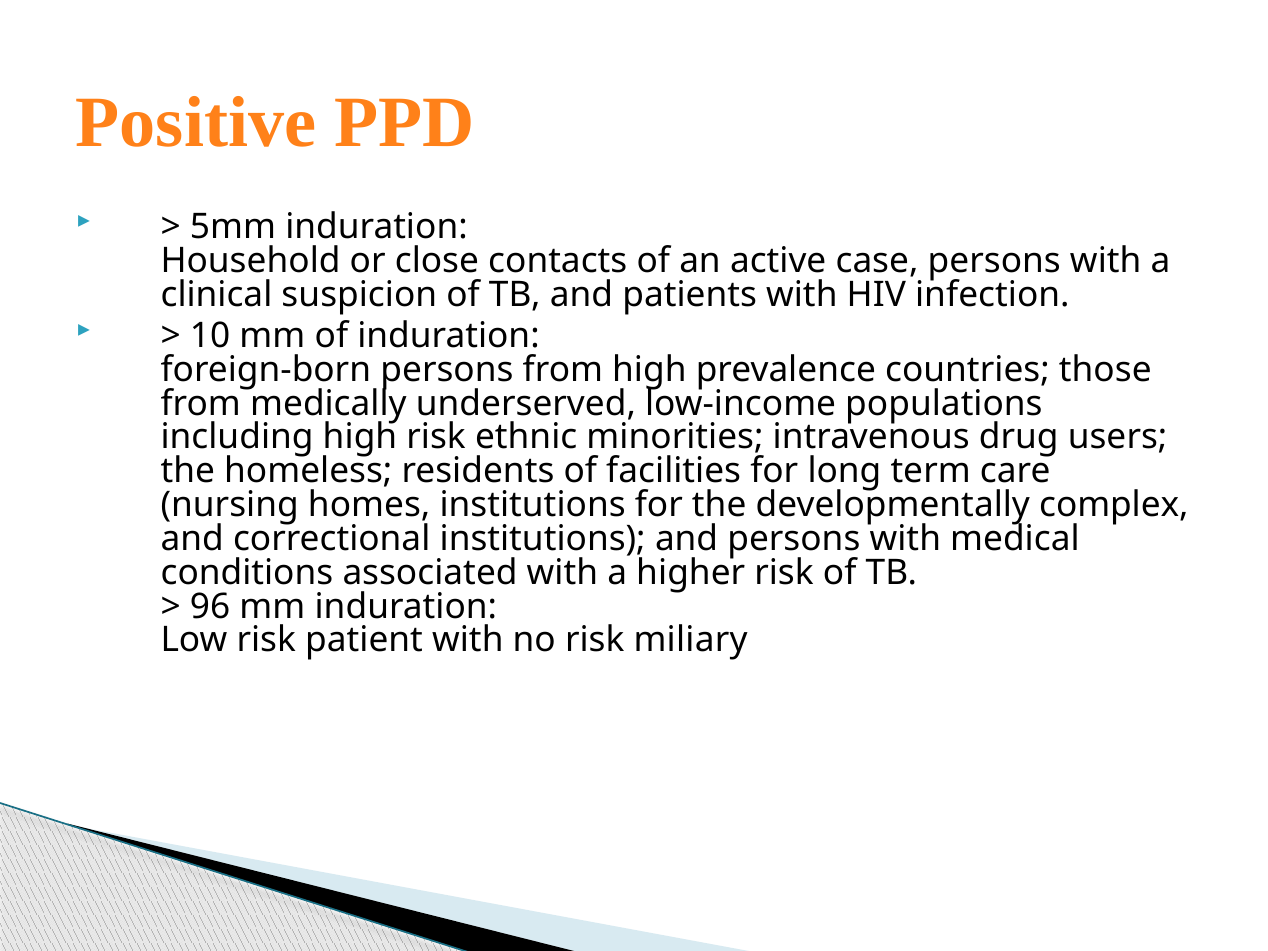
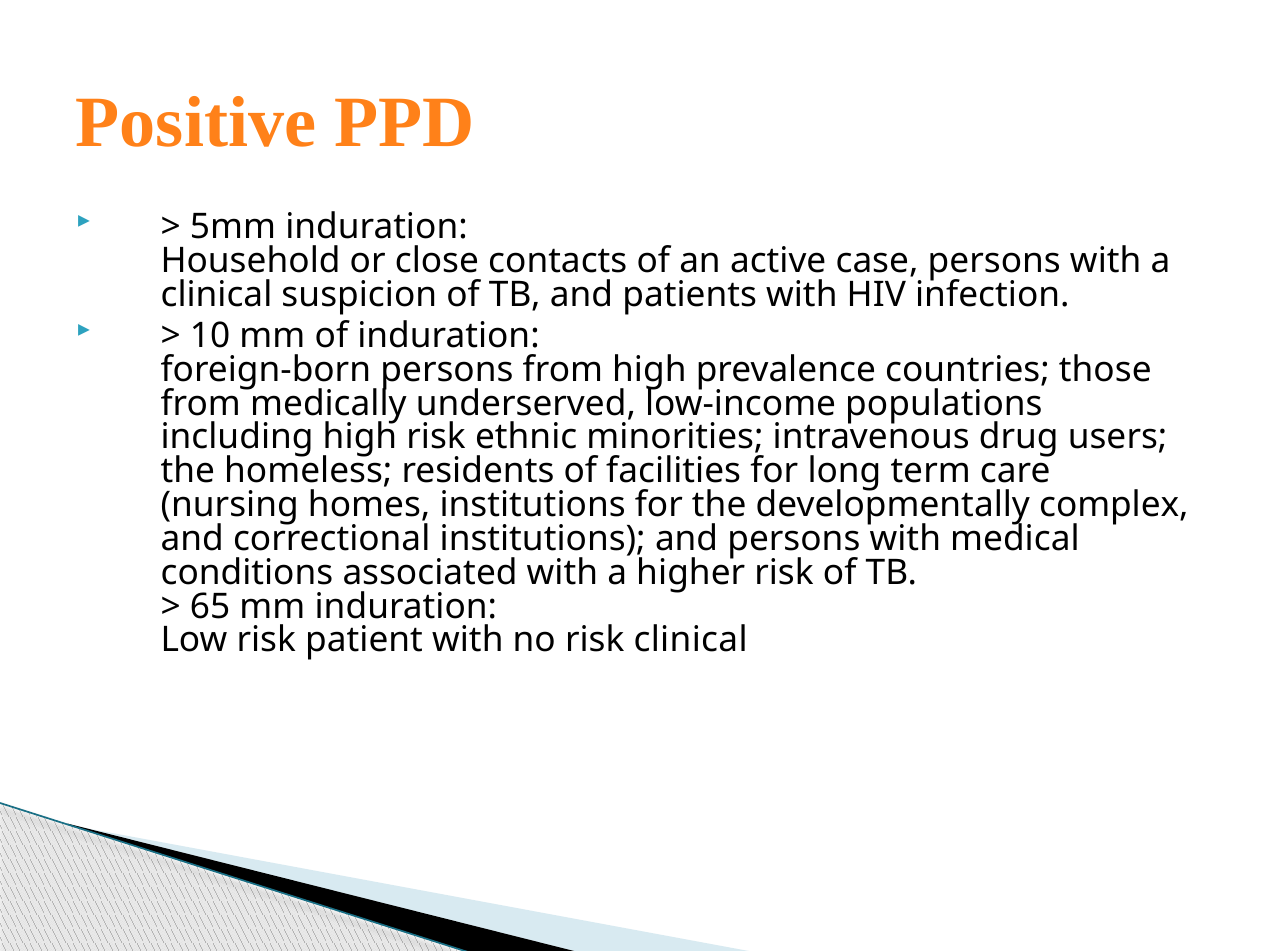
96: 96 -> 65
risk miliary: miliary -> clinical
